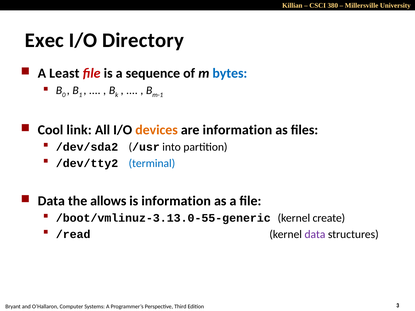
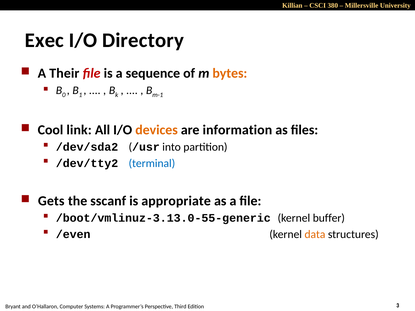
Least: Least -> Their
bytes colour: blue -> orange
Data at (51, 201): Data -> Gets
allows: allows -> sscanf
is information: information -> appropriate
create: create -> buffer
/read: /read -> /even
data at (315, 234) colour: purple -> orange
